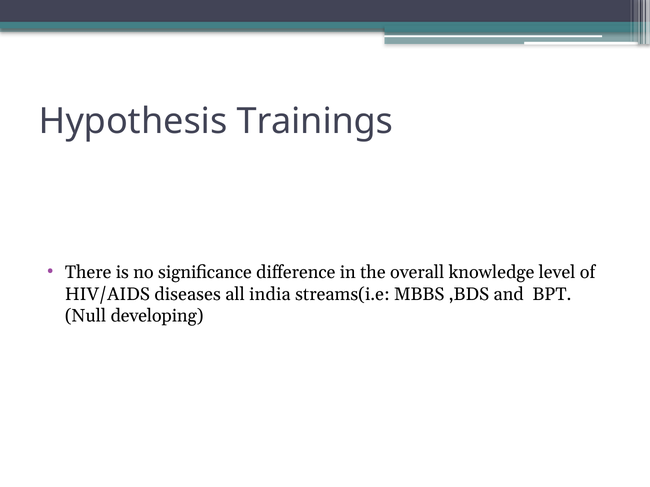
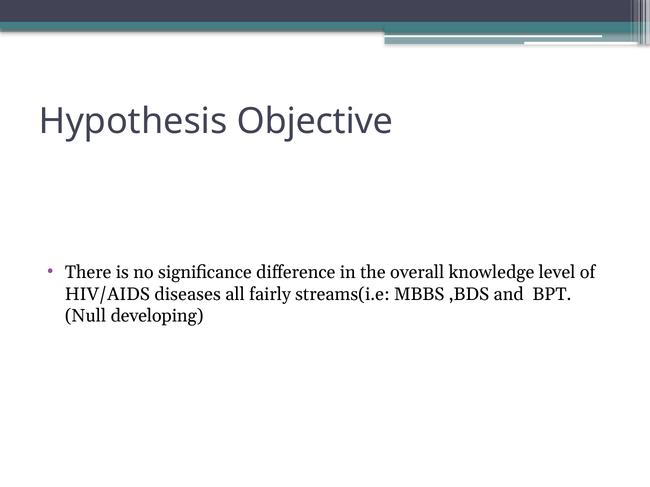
Trainings: Trainings -> Objective
india: india -> fairly
